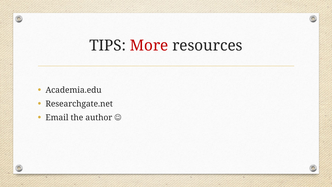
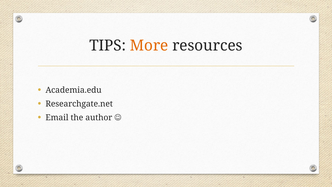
More colour: red -> orange
